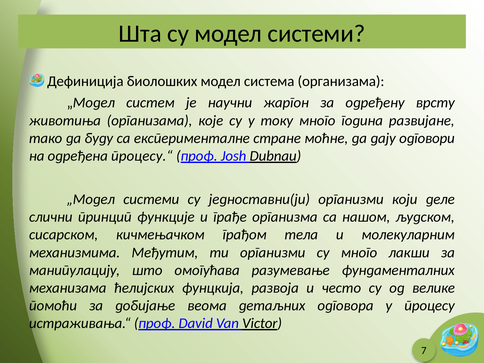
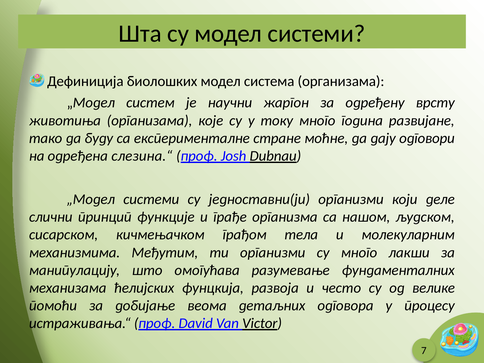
процесу.“: процесу.“ -> слезина.“
